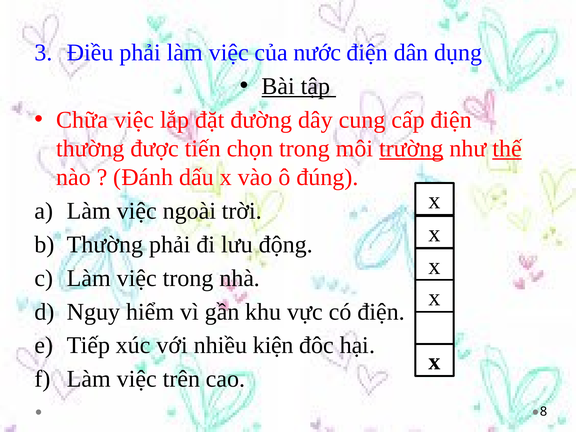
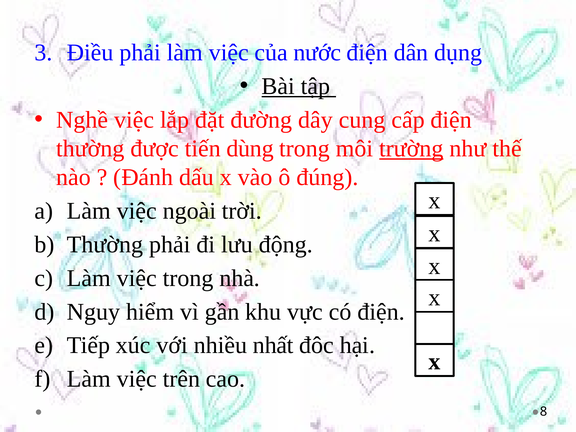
Chữa: Chữa -> Nghề
chọn: chọn -> dùng
thế underline: present -> none
kiện: kiện -> nhất
